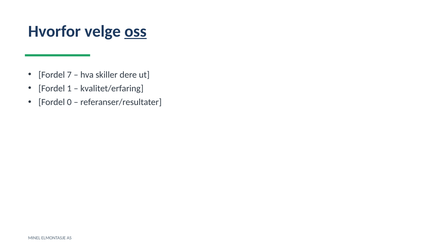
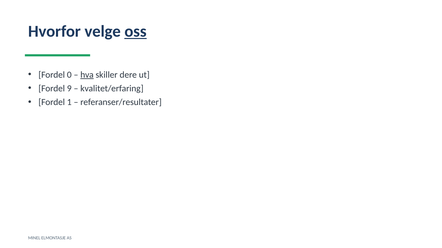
7: 7 -> 0
hva underline: none -> present
1: 1 -> 9
0: 0 -> 1
